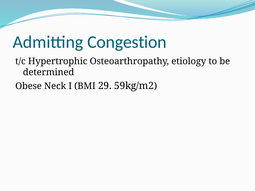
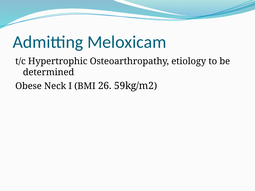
Congestion: Congestion -> Meloxicam
29: 29 -> 26
